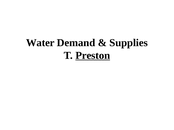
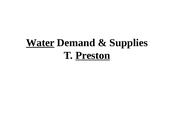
Water underline: none -> present
